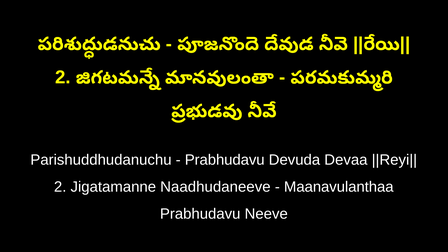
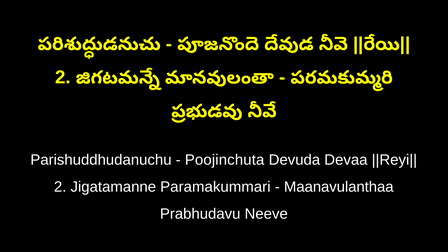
Prabhudavu at (225, 160): Prabhudavu -> Poojinchuta
Naadhudaneeve: Naadhudaneeve -> Paramakummari
